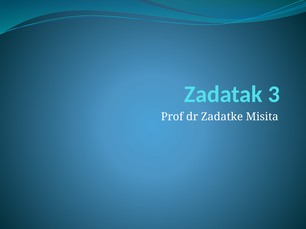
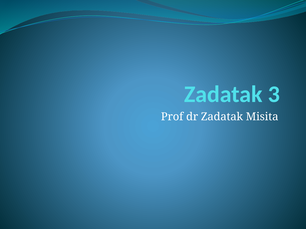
dr Zadatke: Zadatke -> Zadatak
